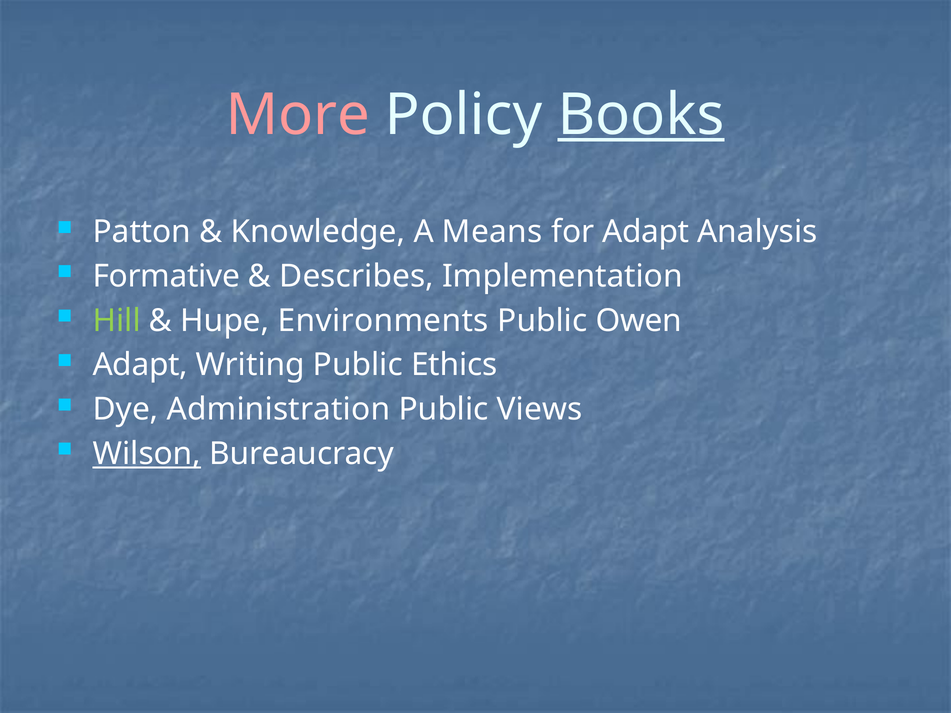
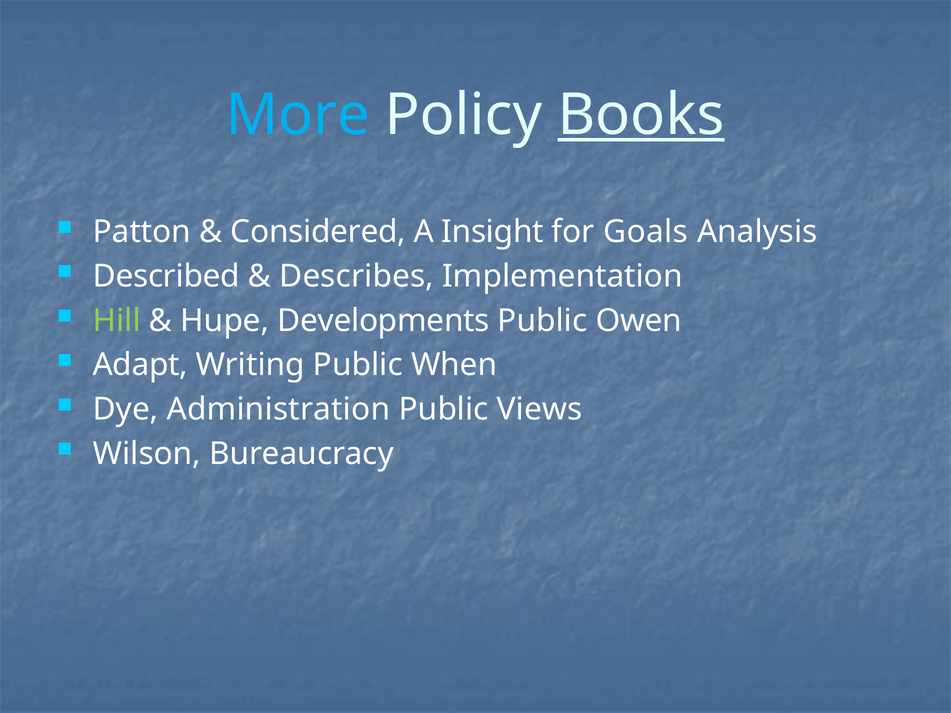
More colour: pink -> light blue
Knowledge: Knowledge -> Considered
Means: Means -> Insight
for Adapt: Adapt -> Goals
Formative: Formative -> Described
Environments: Environments -> Developments
Ethics: Ethics -> When
Wilson underline: present -> none
